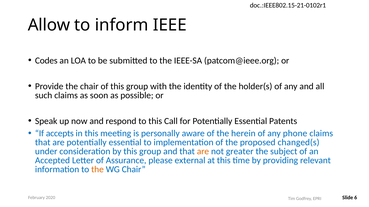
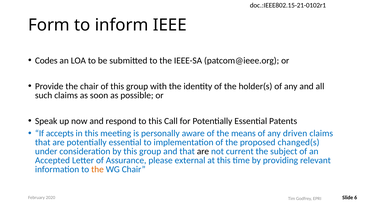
Allow: Allow -> Form
herein: herein -> means
phone: phone -> driven
are at (203, 152) colour: orange -> black
greater: greater -> current
